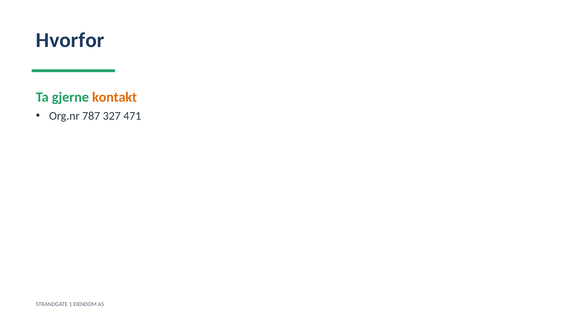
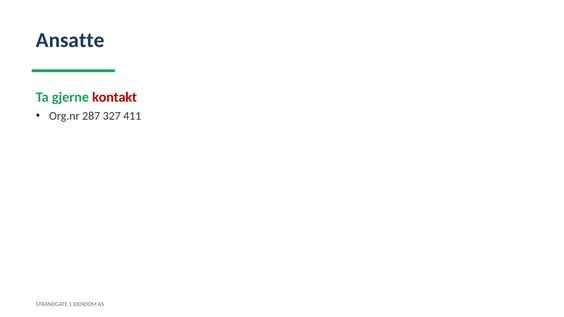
Hvorfor: Hvorfor -> Ansatte
kontakt colour: orange -> red
787: 787 -> 287
471: 471 -> 411
